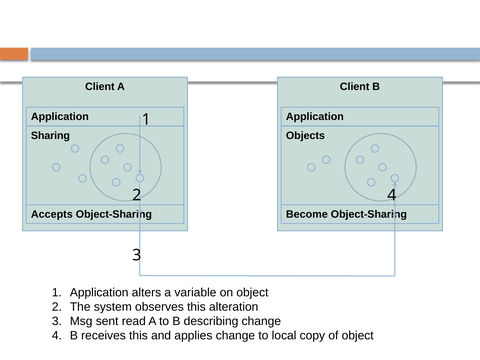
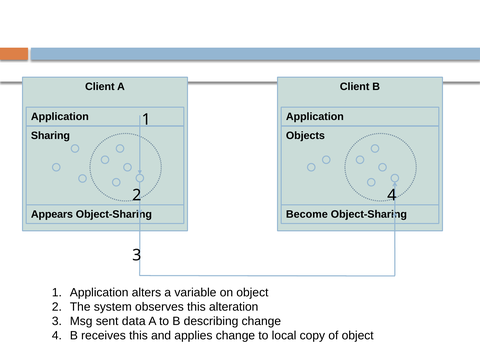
Accepts: Accepts -> Appears
read: read -> data
